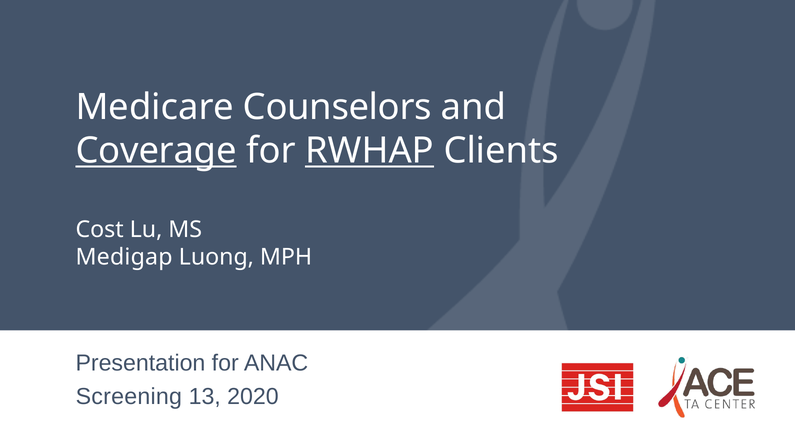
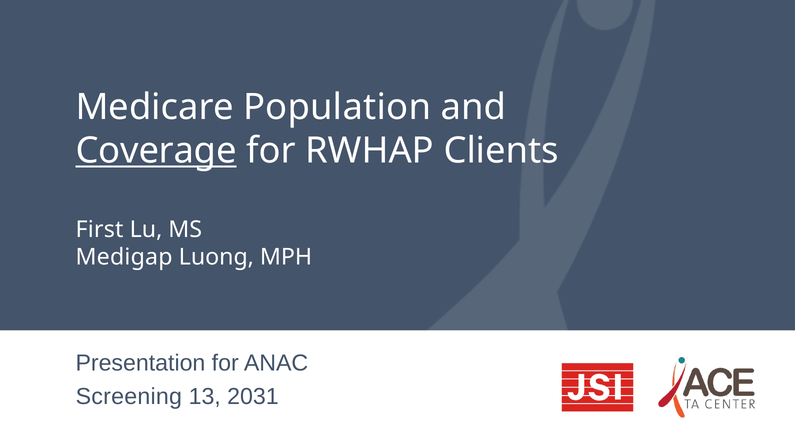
Counselors: Counselors -> Population
RWHAP underline: present -> none
Cost: Cost -> First
2020: 2020 -> 2031
